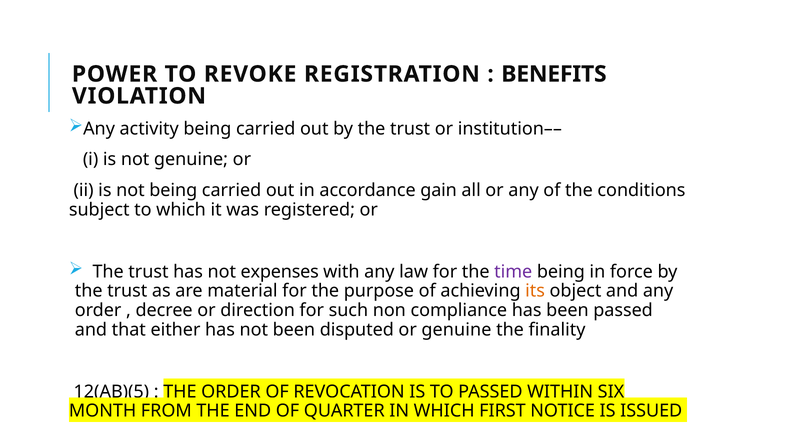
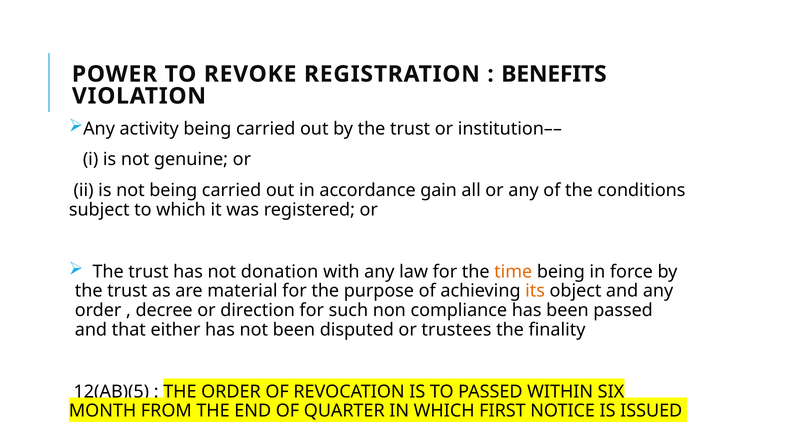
expenses: expenses -> donation
time colour: purple -> orange
or genuine: genuine -> trustees
